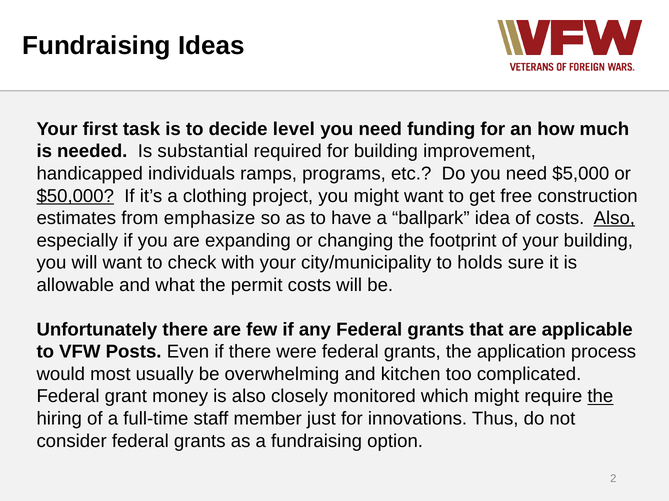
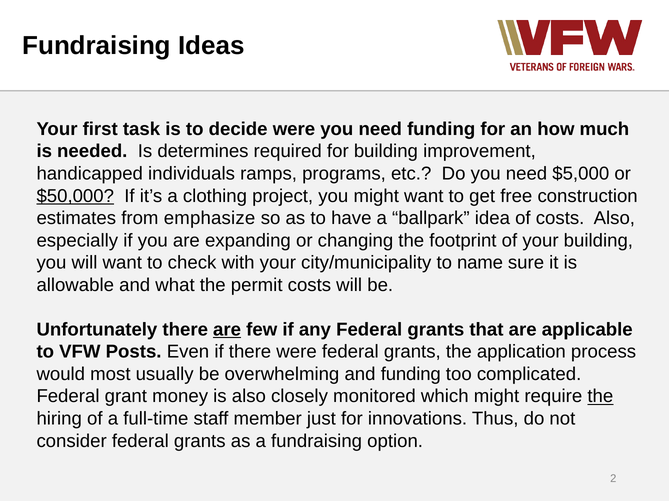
decide level: level -> were
substantial: substantial -> determines
Also at (614, 218) underline: present -> none
holds: holds -> name
are at (227, 330) underline: none -> present
and kitchen: kitchen -> funding
